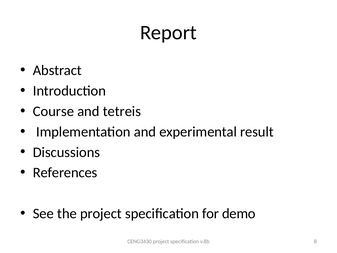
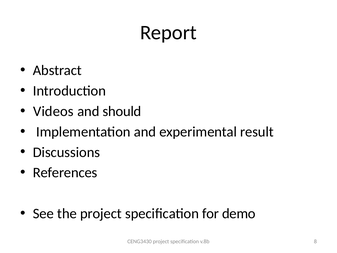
Course: Course -> Videos
tetreis: tetreis -> should
